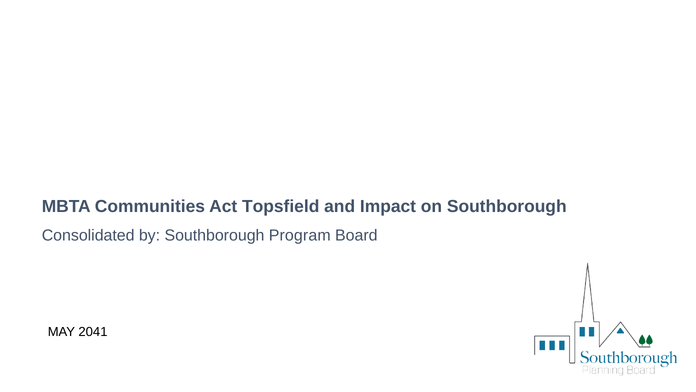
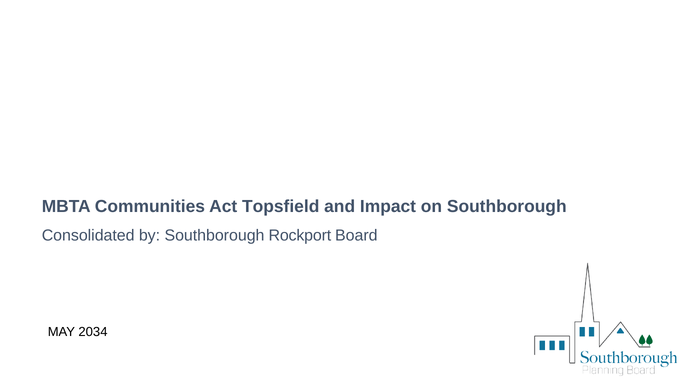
Program: Program -> Rockport
2041: 2041 -> 2034
